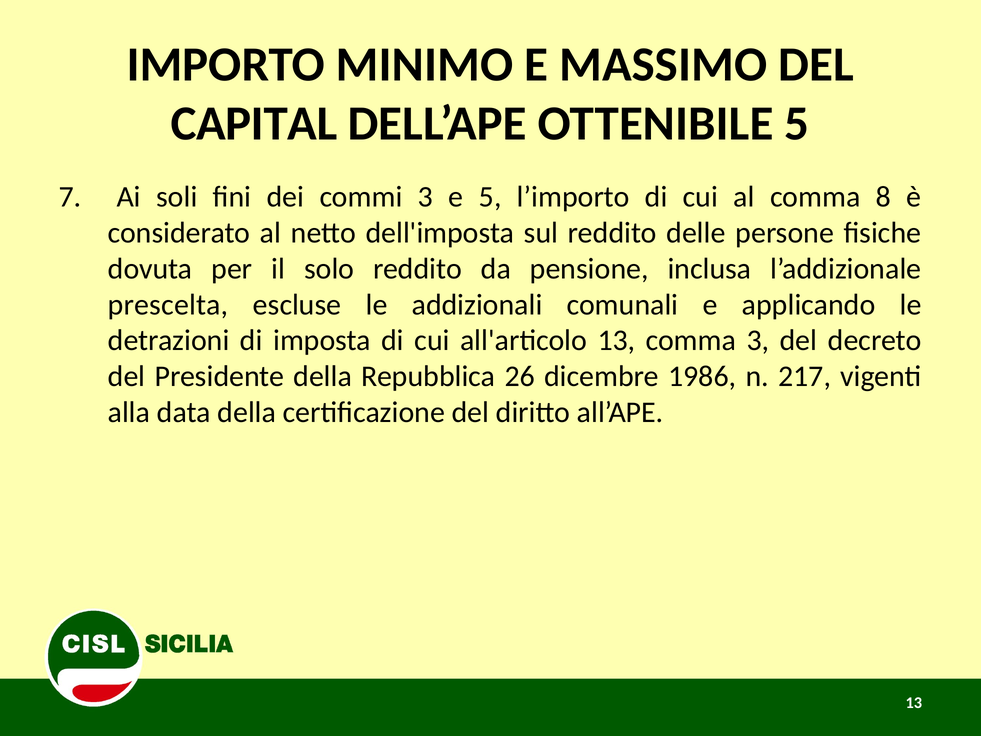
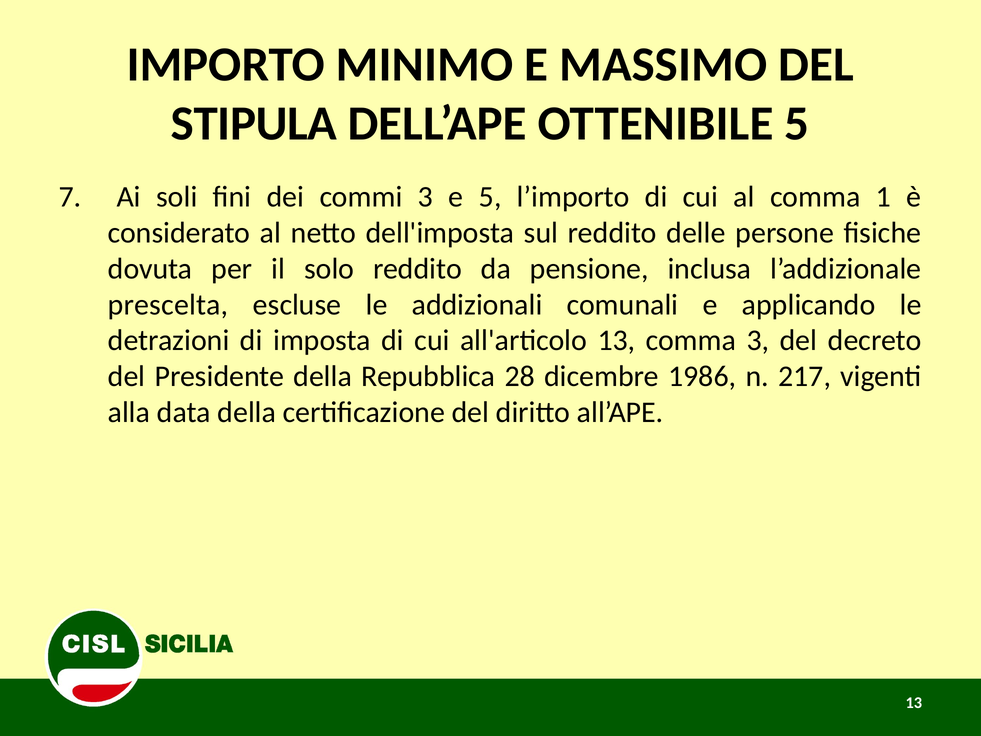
CAPITAL: CAPITAL -> STIPULA
8: 8 -> 1
26: 26 -> 28
